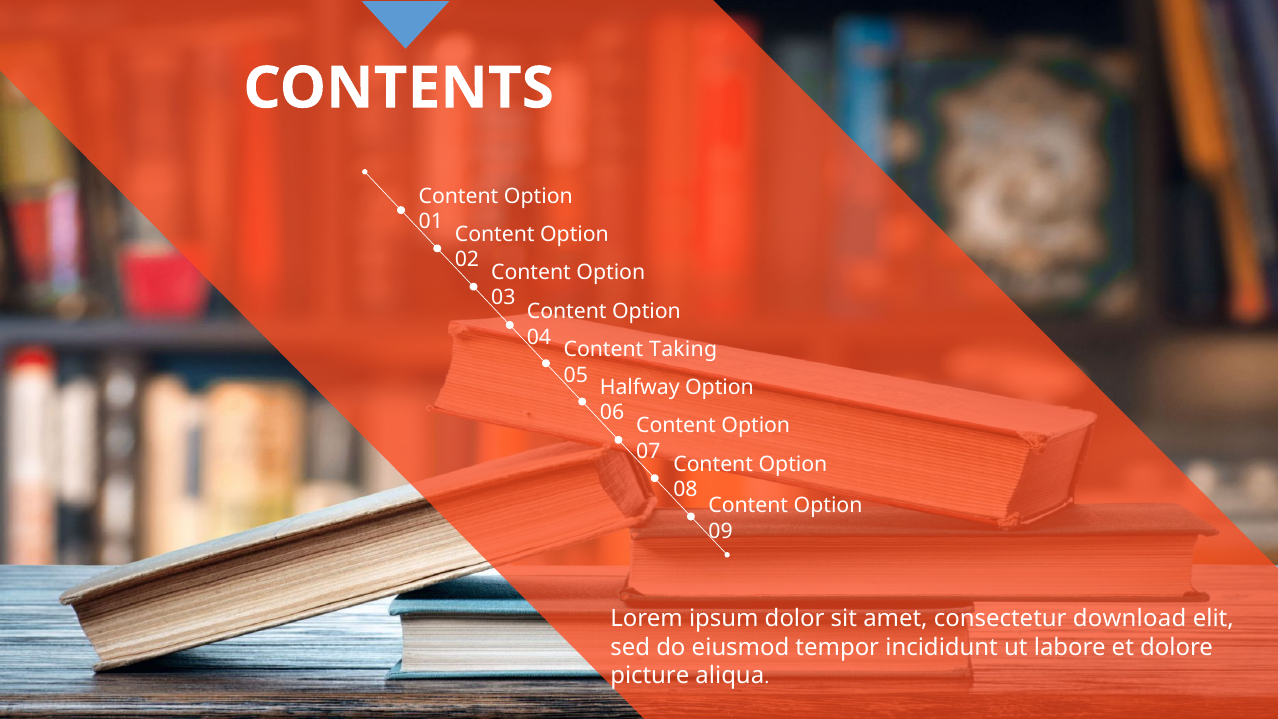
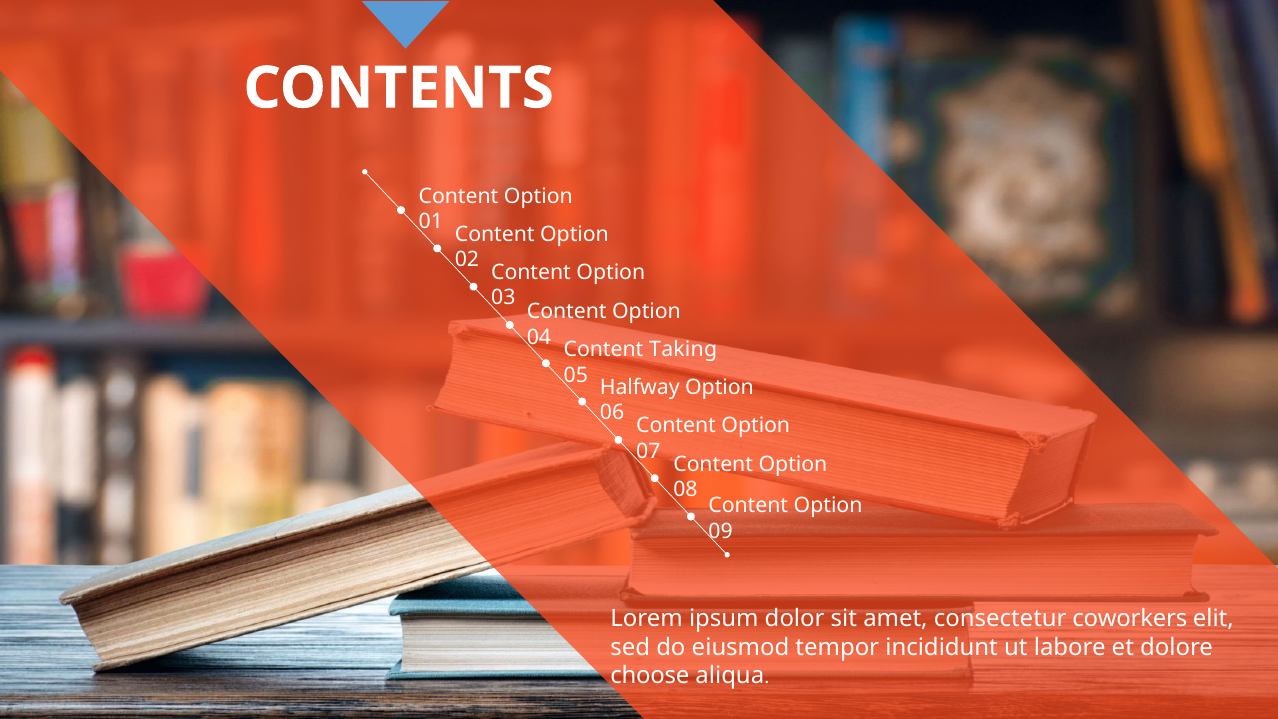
download: download -> coworkers
picture: picture -> choose
